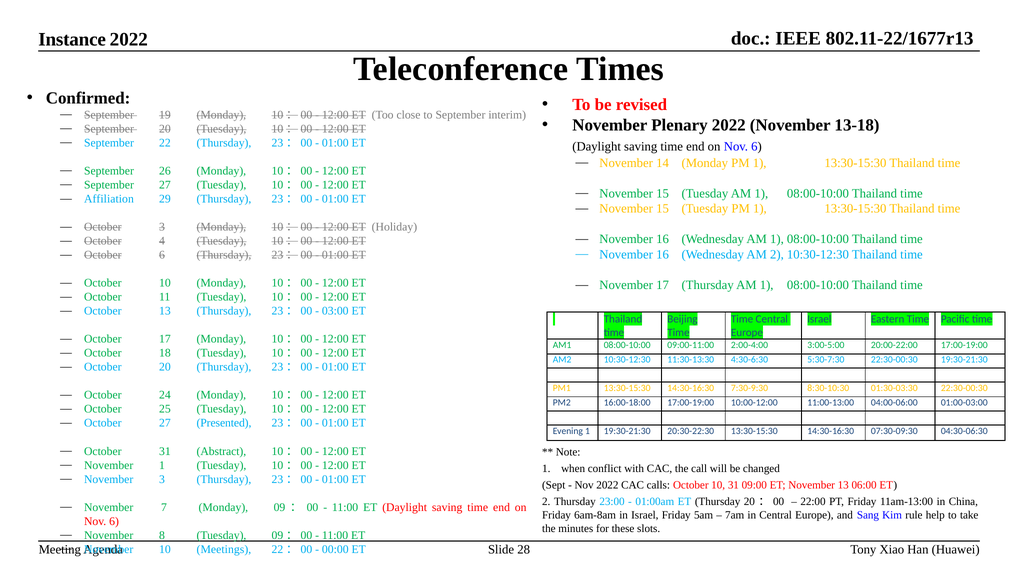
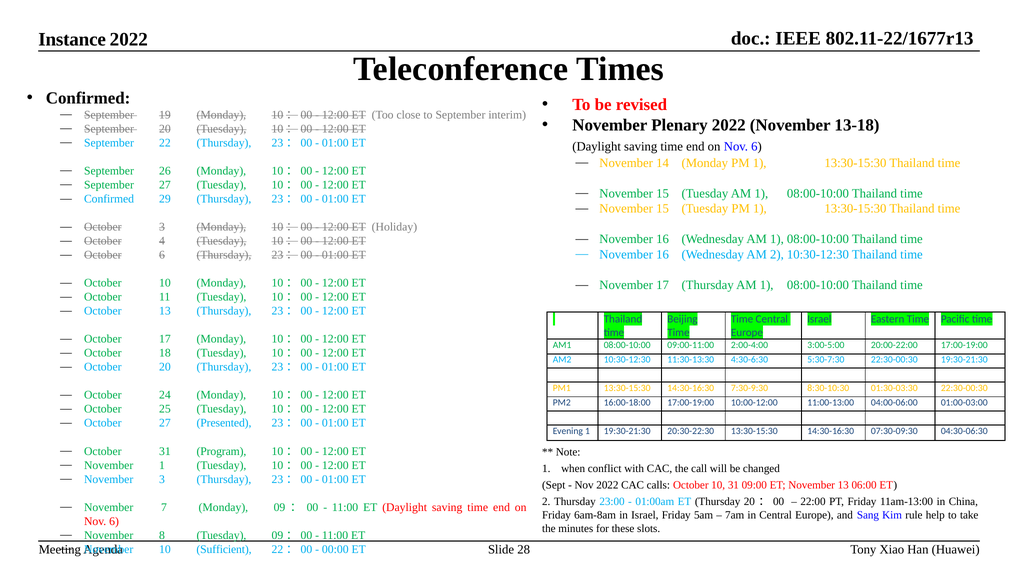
Affiliation at (109, 199): Affiliation -> Confirmed
03:00 at (335, 311): 03:00 -> 12:00
Abstract: Abstract -> Program
Meetings: Meetings -> Sufficient
